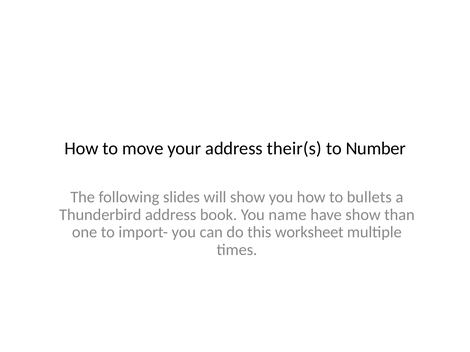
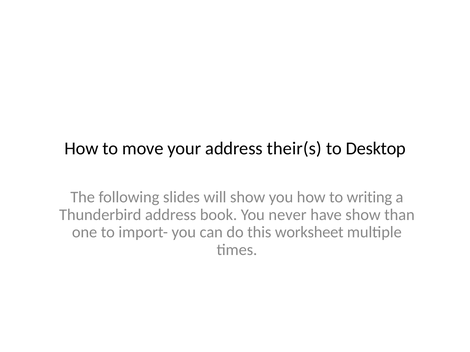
Number: Number -> Desktop
bullets: bullets -> writing
name: name -> never
